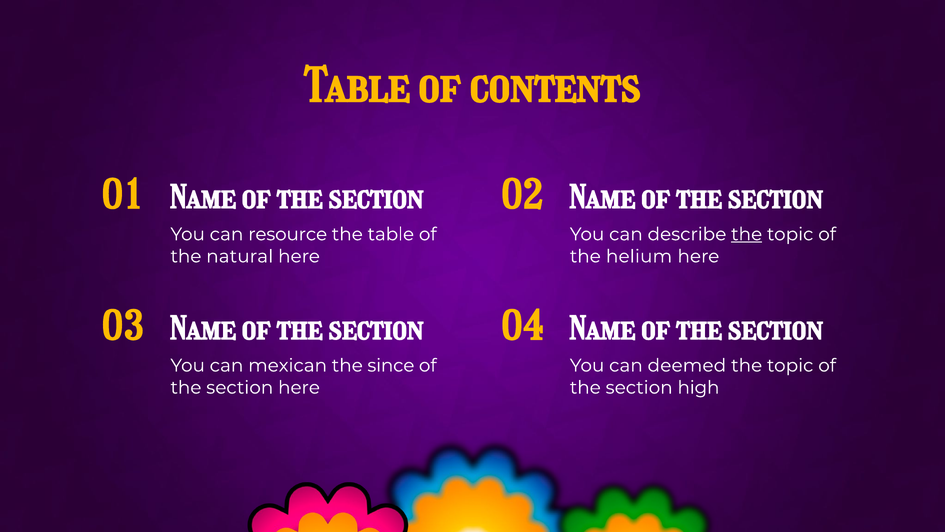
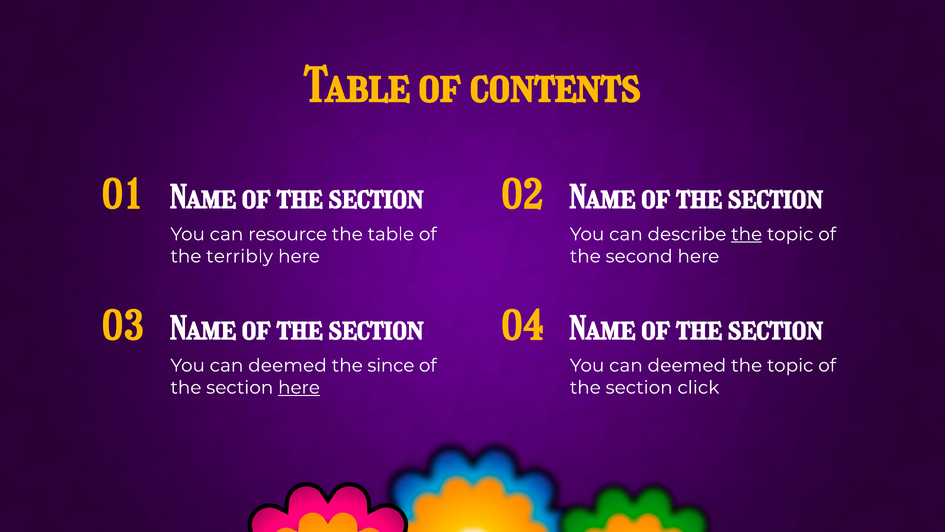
natural: natural -> terribly
helium: helium -> second
mexican at (288, 365): mexican -> deemed
here at (299, 387) underline: none -> present
high: high -> click
